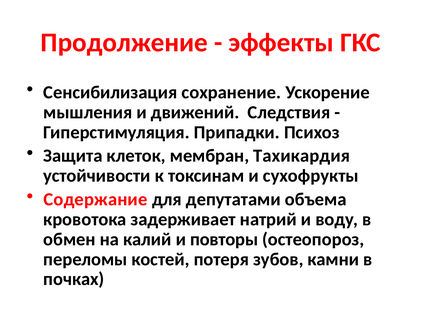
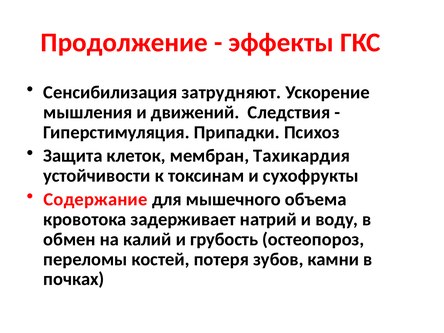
сохранение: сохранение -> затрудняют
депутатами: депутатами -> мышечного
повторы: повторы -> грубость
